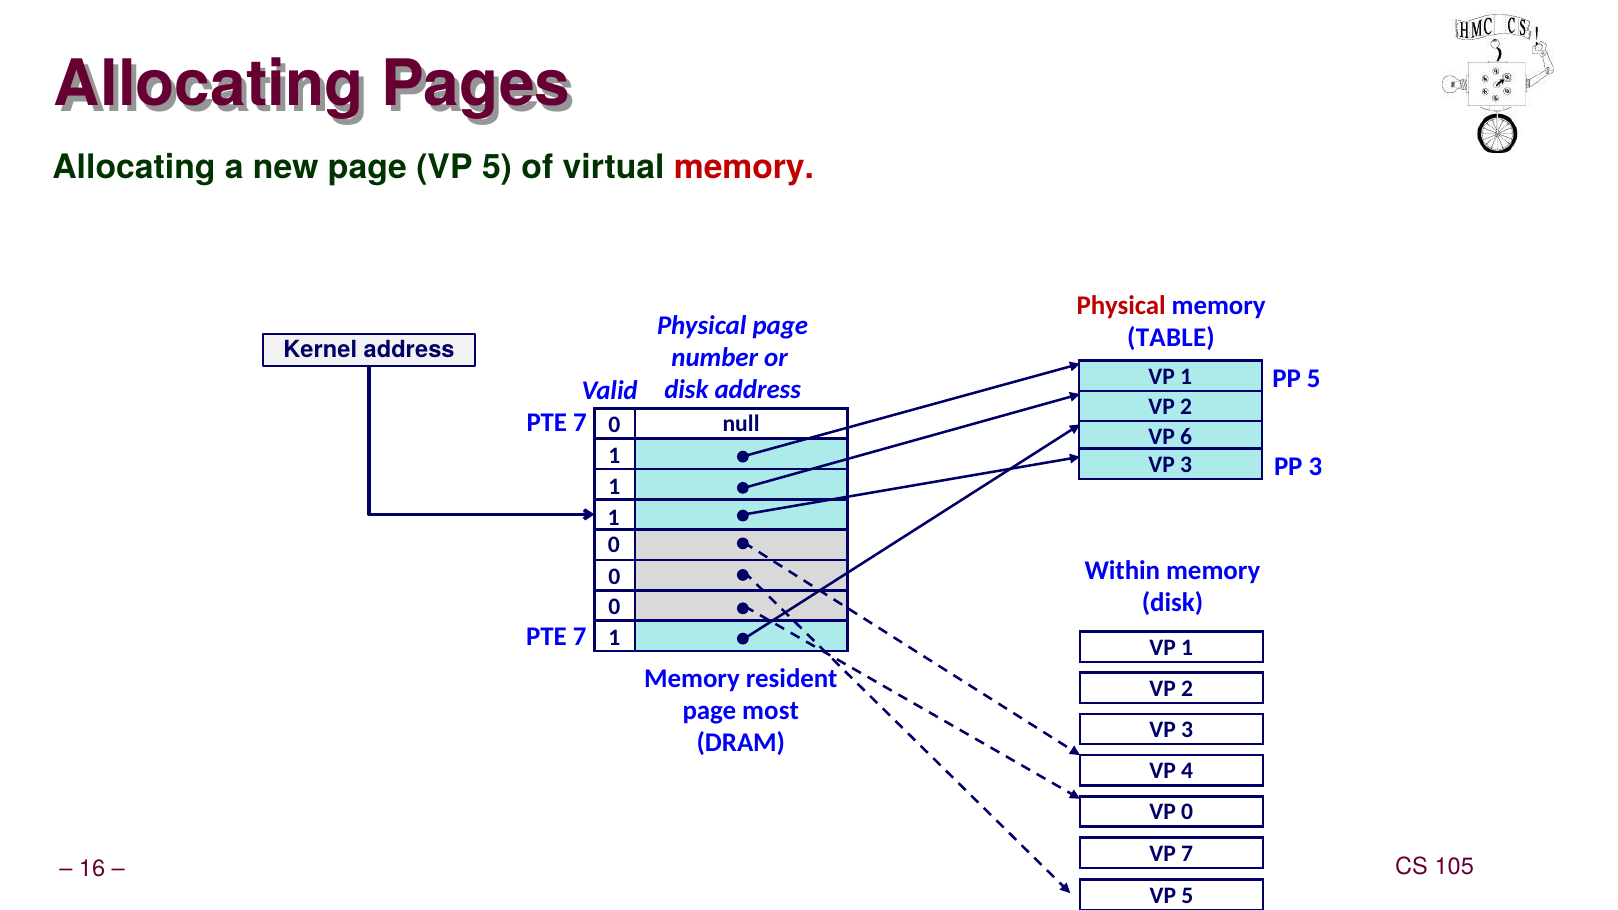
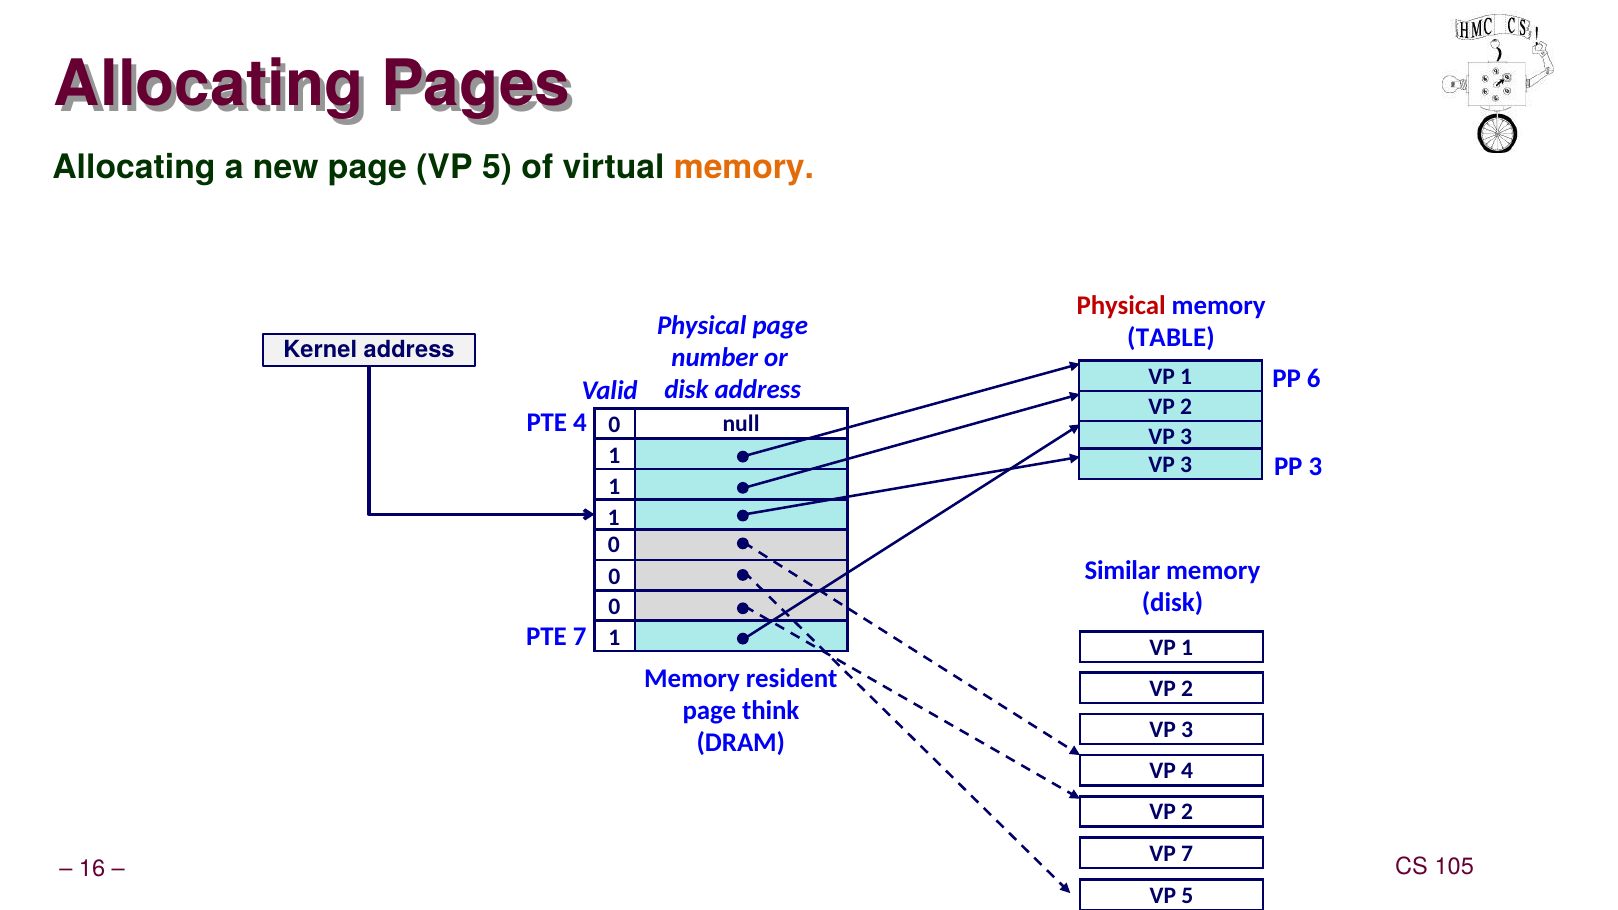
memory at (744, 167) colour: red -> orange
PP 5: 5 -> 6
7 at (580, 422): 7 -> 4
6 at (1186, 437): 6 -> 3
Within: Within -> Similar
most: most -> think
0 at (1187, 812): 0 -> 2
